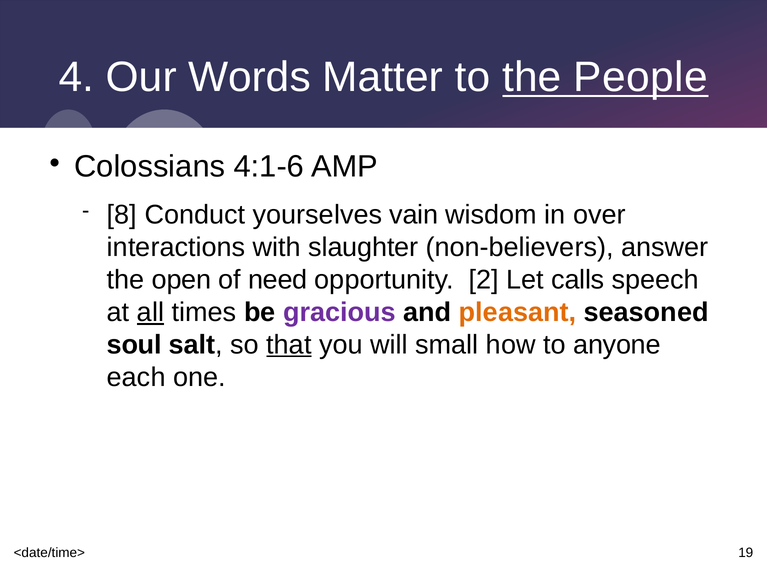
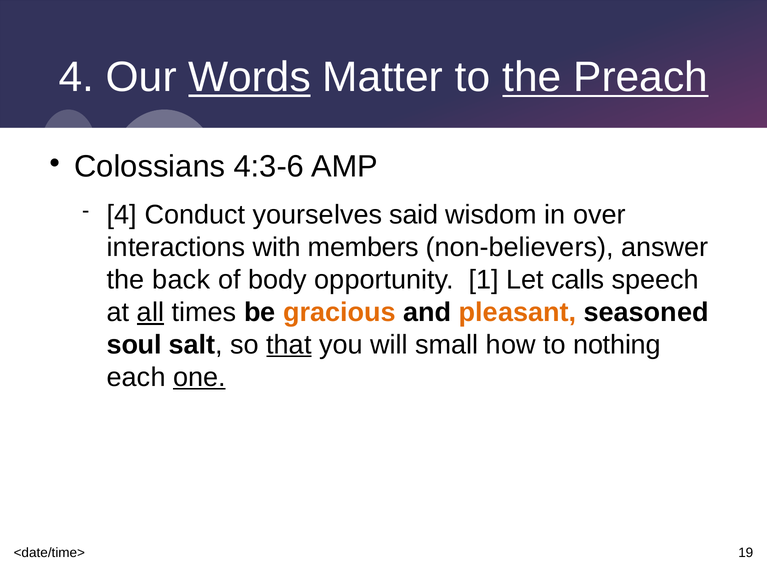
Words underline: none -> present
People: People -> Preach
4:1-6: 4:1-6 -> 4:3-6
8 at (122, 215): 8 -> 4
vain: vain -> said
slaughter: slaughter -> members
open: open -> back
need: need -> body
2: 2 -> 1
gracious colour: purple -> orange
anyone: anyone -> nothing
one underline: none -> present
